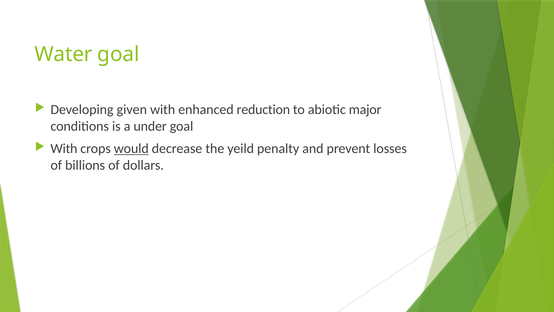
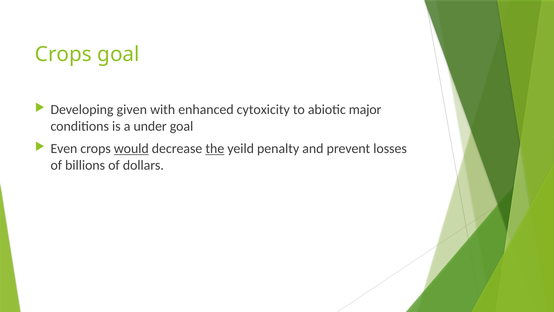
Water at (64, 54): Water -> Crops
reduction: reduction -> cytoxicity
With at (64, 149): With -> Even
the underline: none -> present
